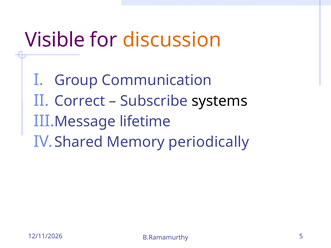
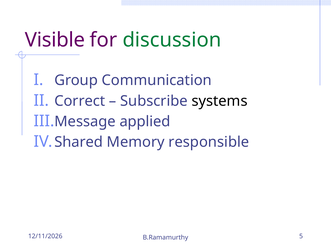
discussion colour: orange -> green
lifetime: lifetime -> applied
periodically: periodically -> responsible
